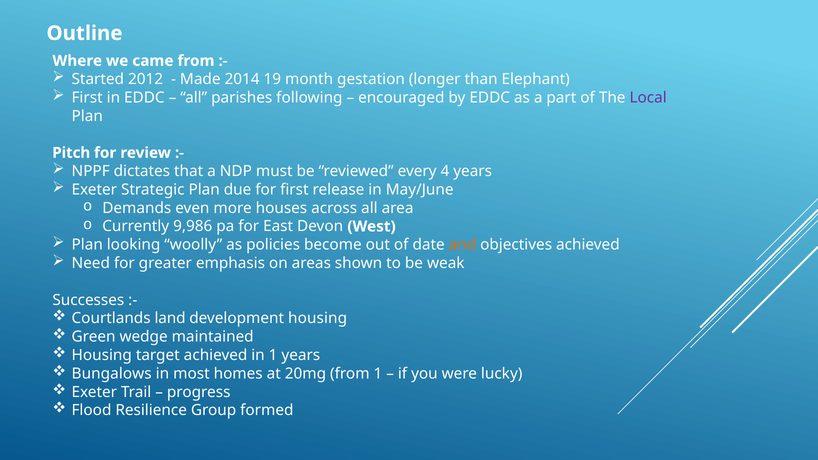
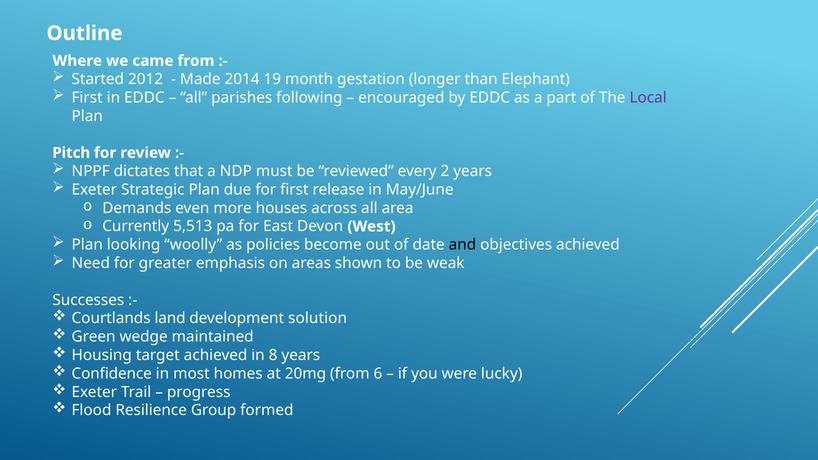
4: 4 -> 2
9,986: 9,986 -> 5,513
and colour: orange -> black
development housing: housing -> solution
in 1: 1 -> 8
Bungalows: Bungalows -> Confidence
from 1: 1 -> 6
